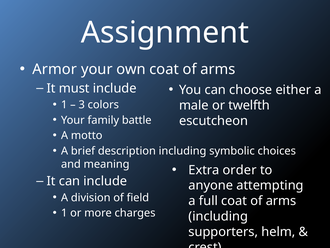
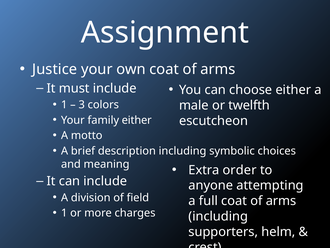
Armor: Armor -> Justice
family battle: battle -> either
